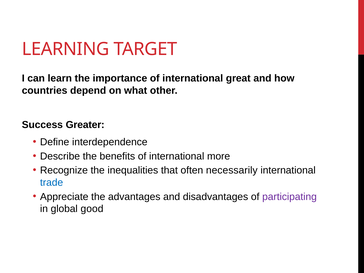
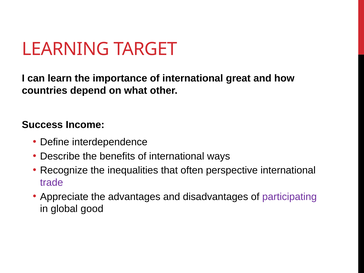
Greater: Greater -> Income
more: more -> ways
necessarily: necessarily -> perspective
trade colour: blue -> purple
